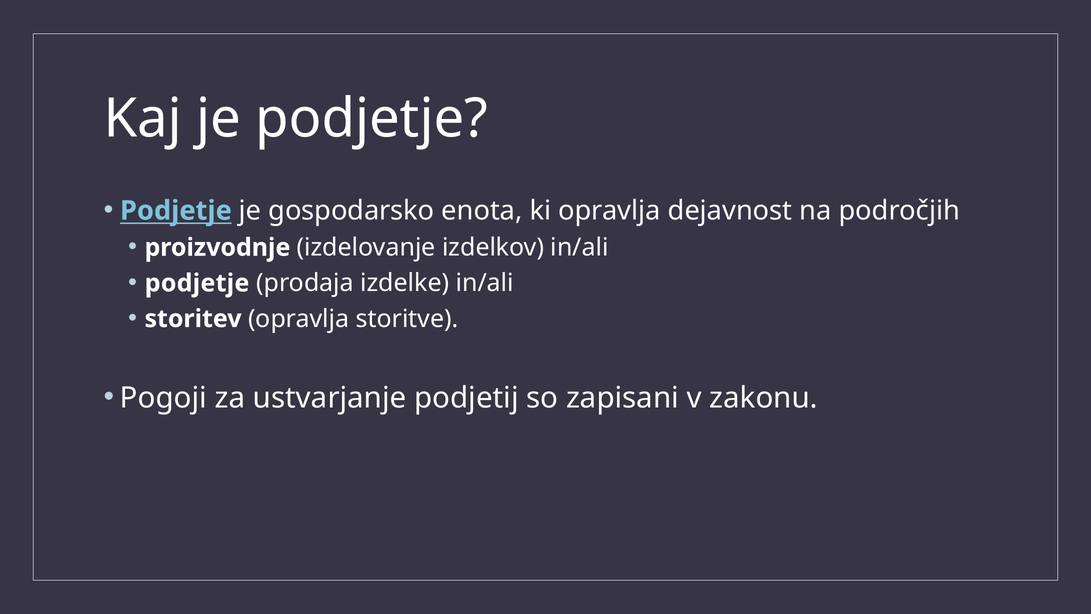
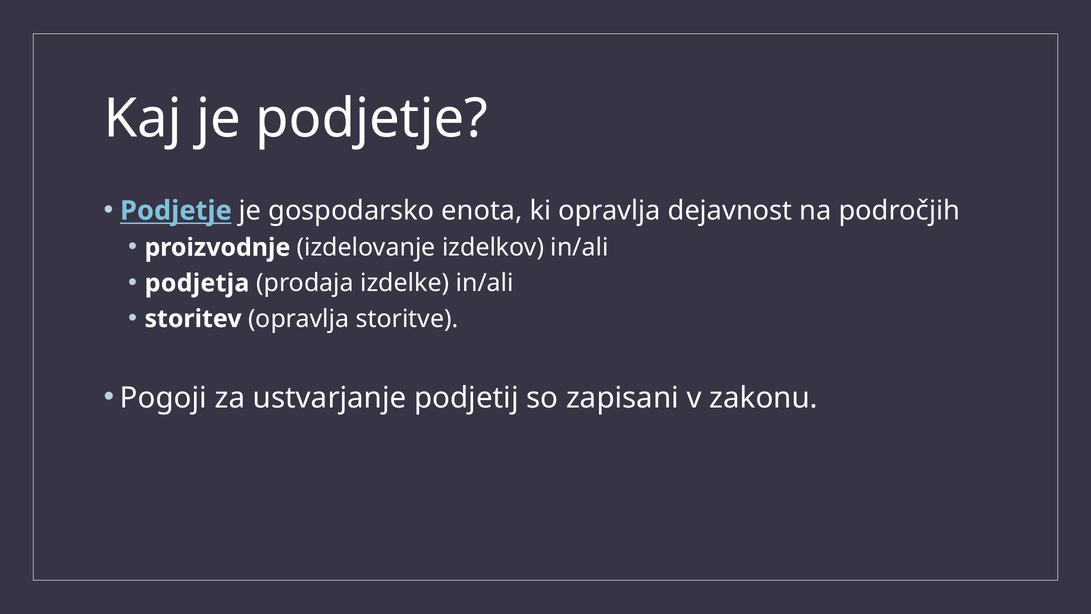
podjetje at (197, 283): podjetje -> podjetja
